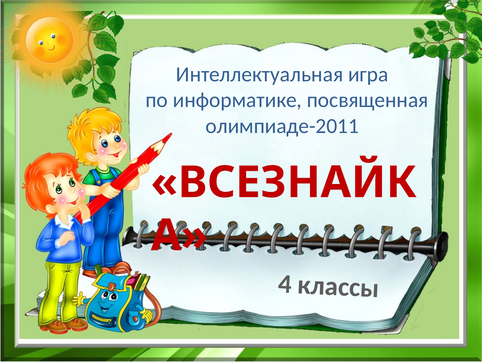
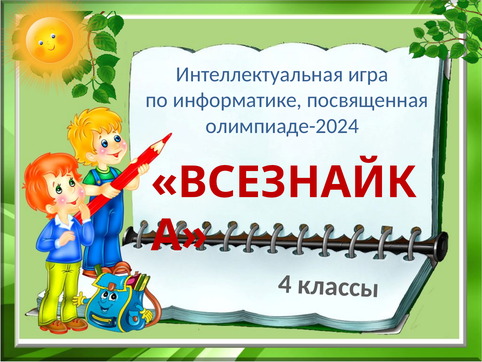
олимпиаде-2011: олимпиаде-2011 -> олимпиаде-2024
